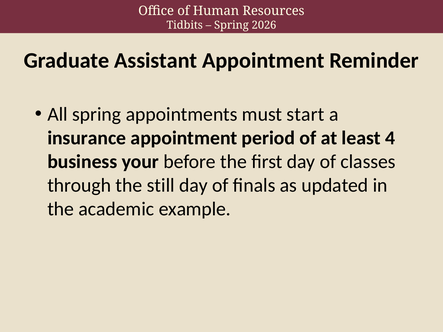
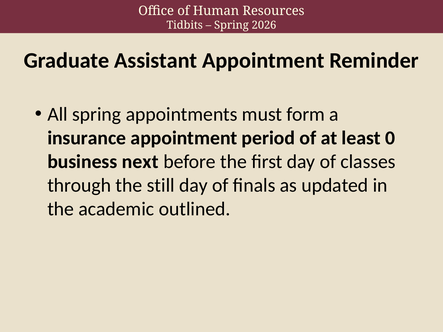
start: start -> form
4: 4 -> 0
your: your -> next
example: example -> outlined
